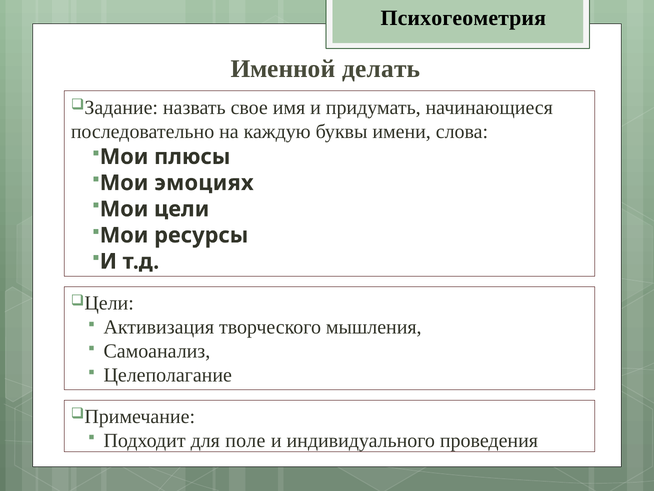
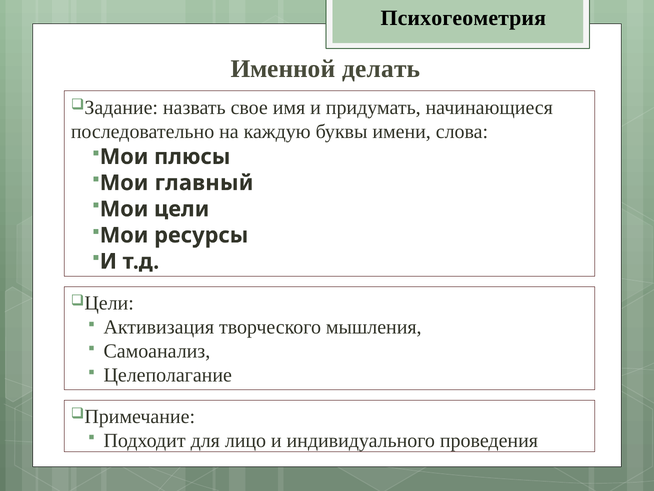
эмоциях: эмоциях -> главный
поле: поле -> лицо
